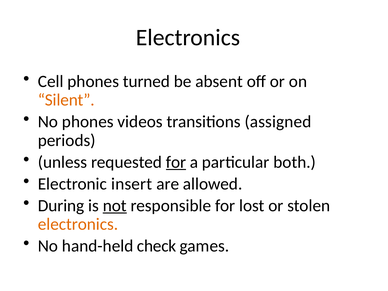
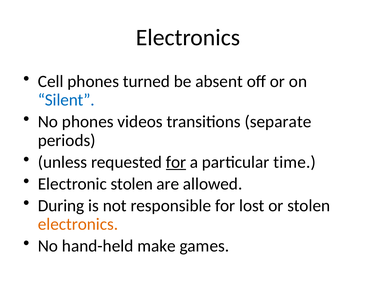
Silent colour: orange -> blue
assigned: assigned -> separate
both: both -> time
Electronic insert: insert -> stolen
not underline: present -> none
check: check -> make
